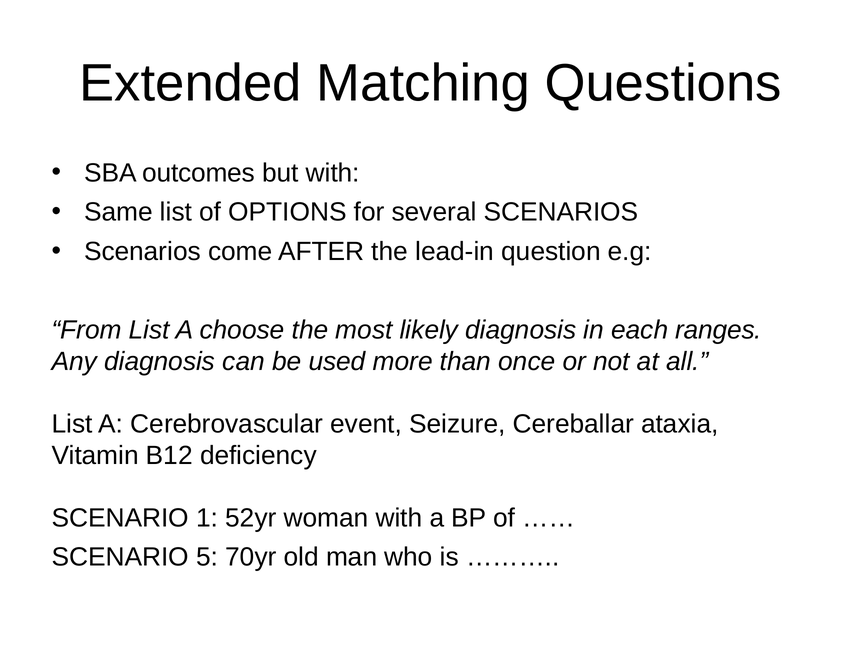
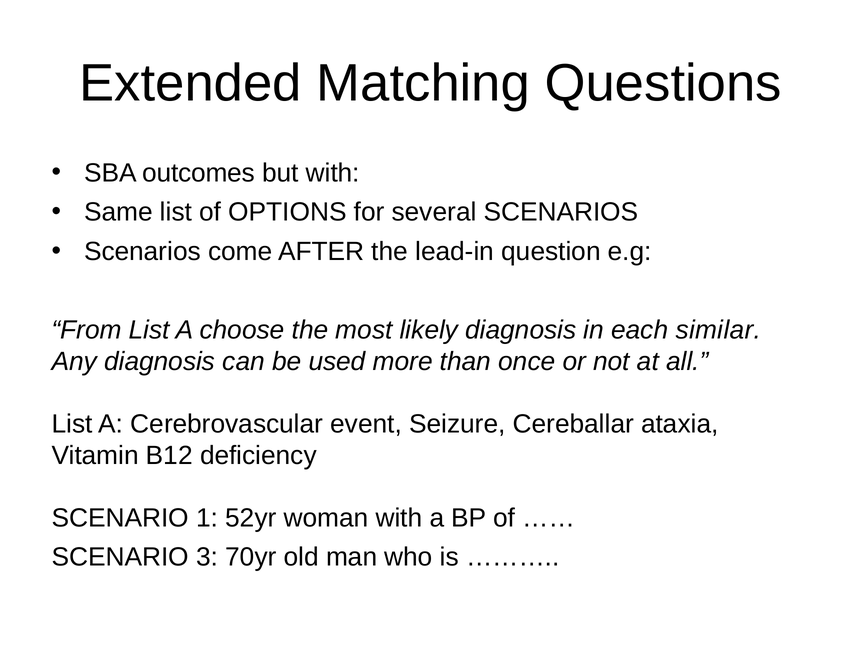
ranges: ranges -> similar
5: 5 -> 3
